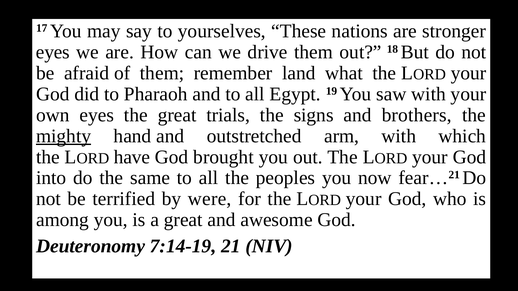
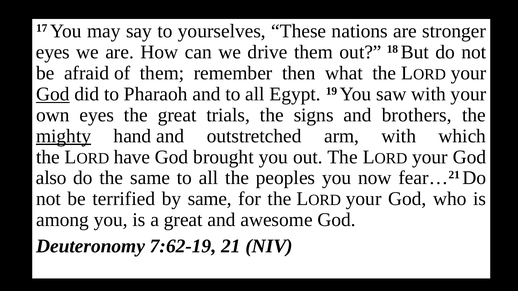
land: land -> then
God at (53, 94) underline: none -> present
into: into -> also
by were: were -> same
7:14-19: 7:14-19 -> 7:62-19
